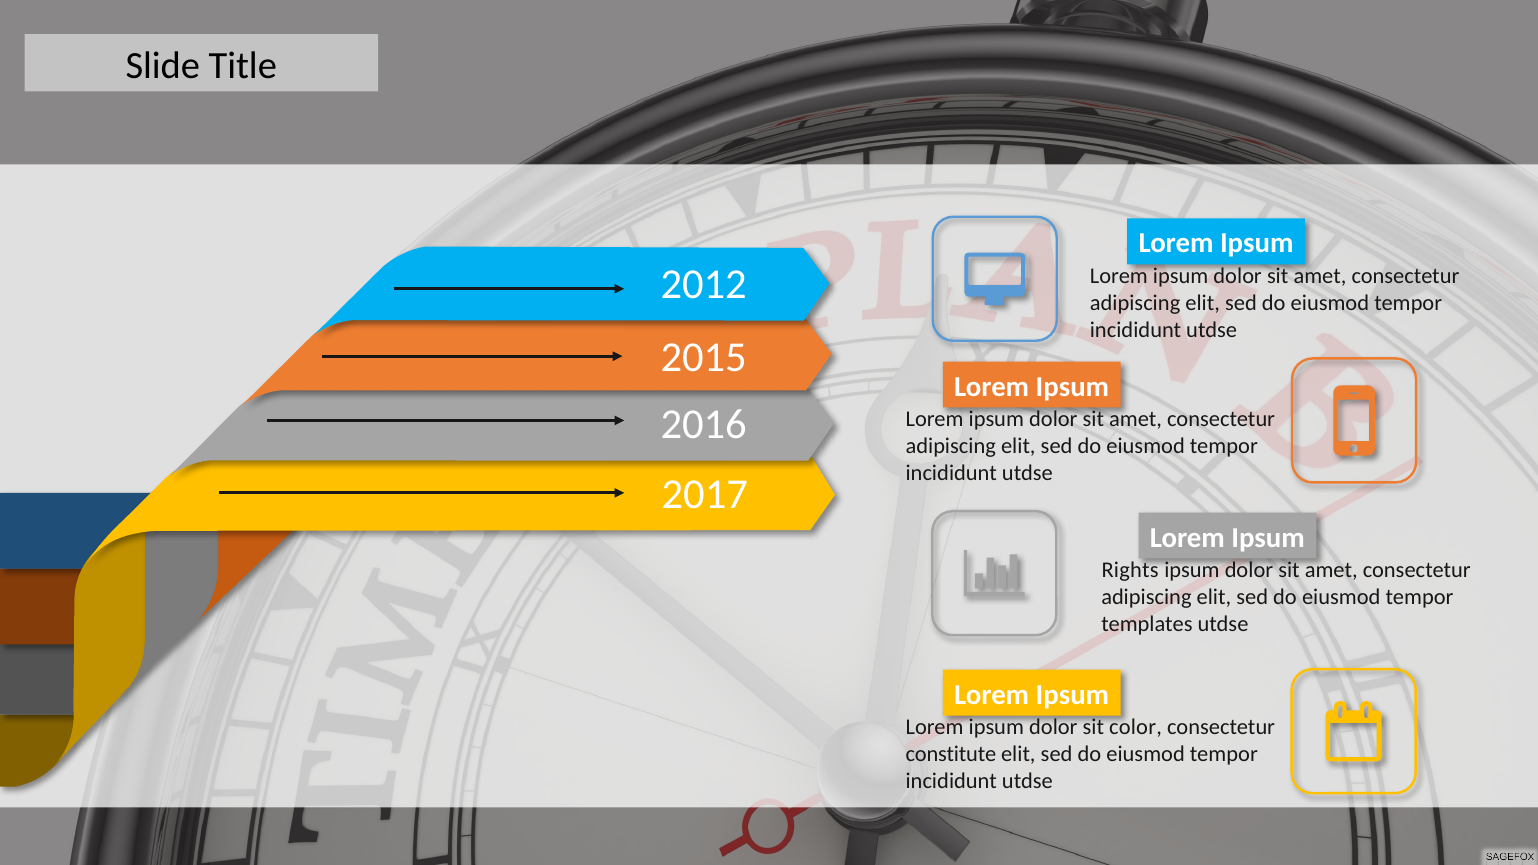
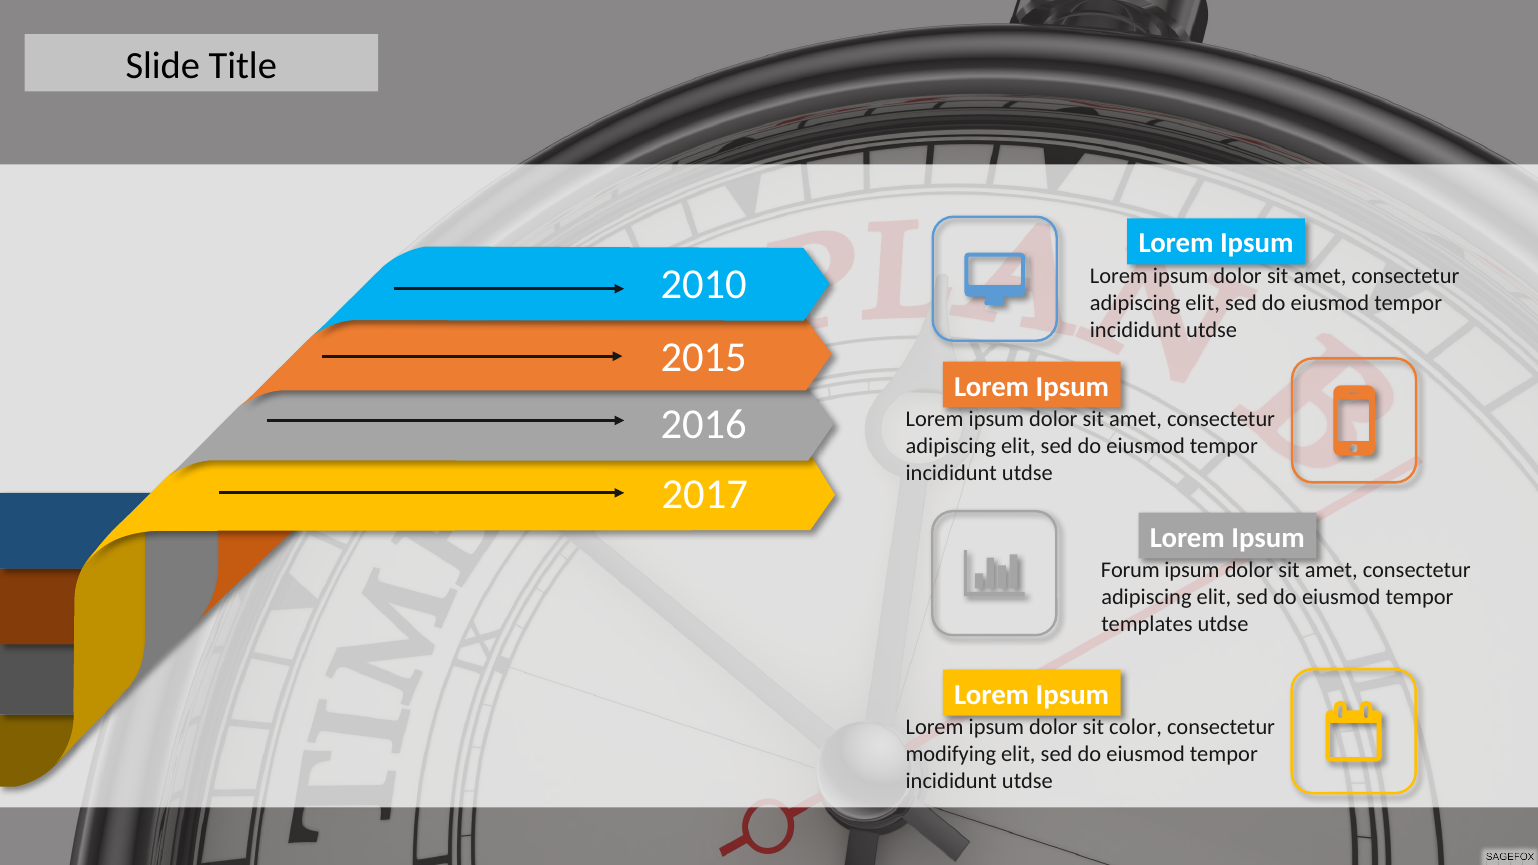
2012: 2012 -> 2010
Rights: Rights -> Forum
constitute: constitute -> modifying
